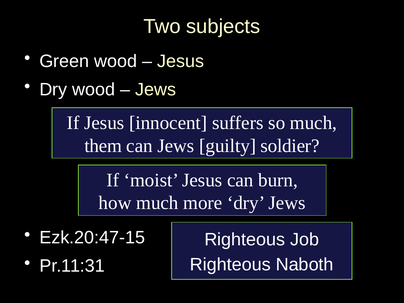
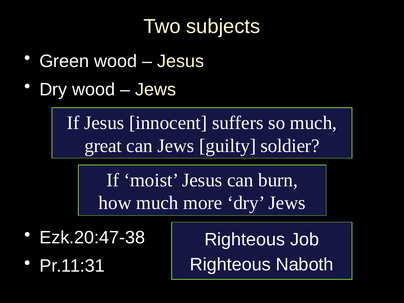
them: them -> great
Ezk.20:47-15: Ezk.20:47-15 -> Ezk.20:47-38
